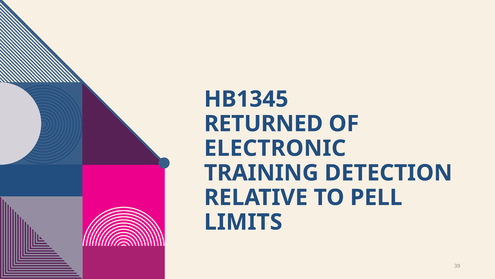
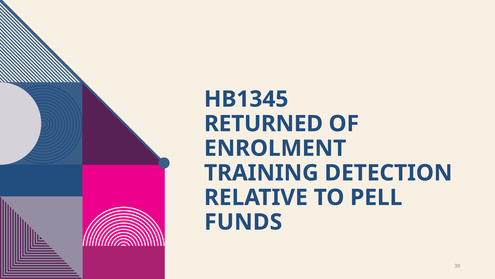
ELECTRONIC: ELECTRONIC -> ENROLMENT
LIMITS: LIMITS -> FUNDS
